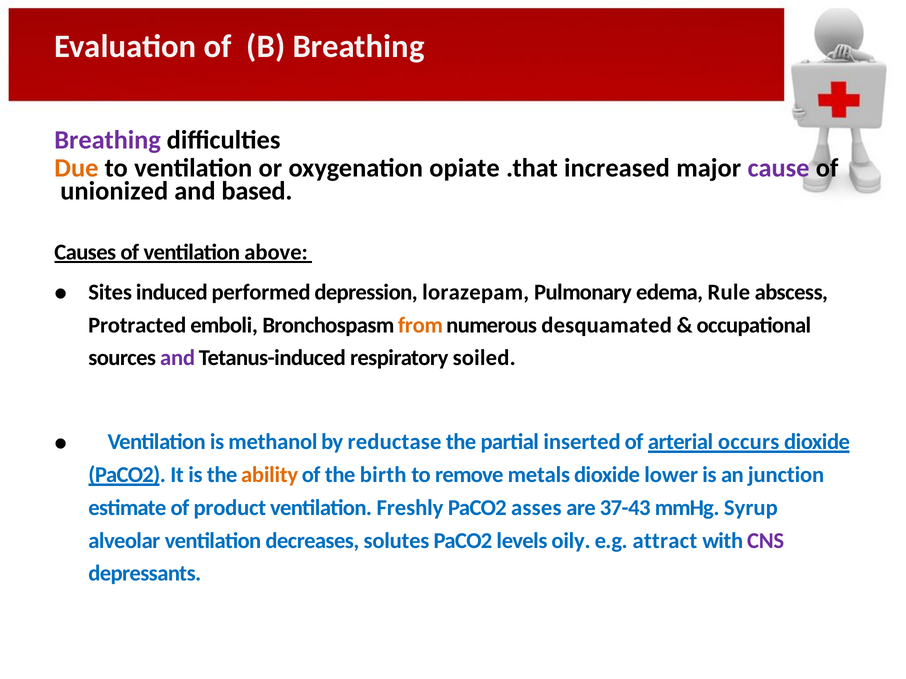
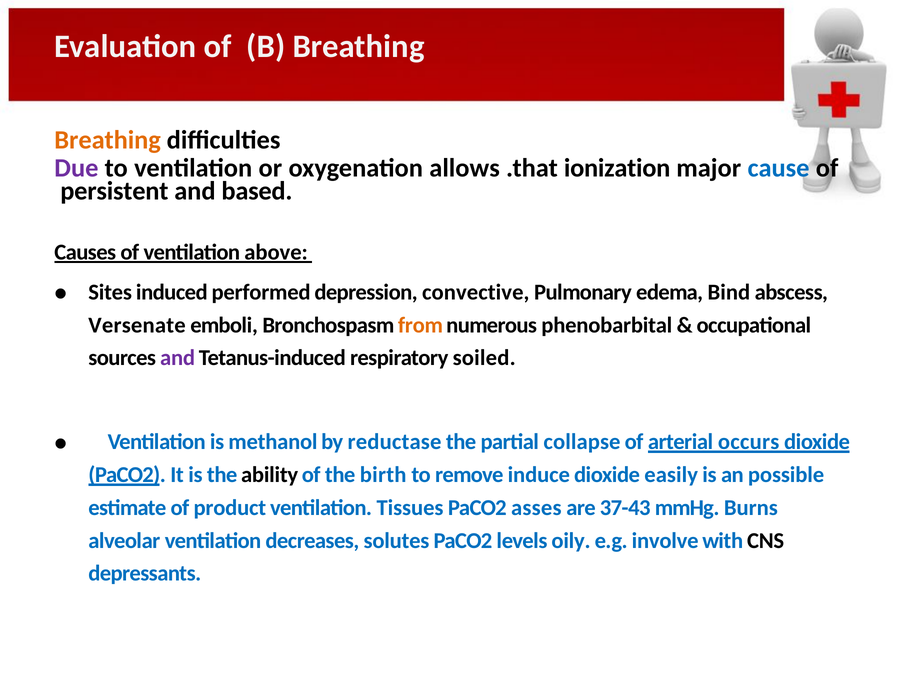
Breathing at (108, 140) colour: purple -> orange
Due colour: orange -> purple
opiate: opiate -> allows
increased: increased -> ionization
cause colour: purple -> blue
unionized: unionized -> persistent
lorazepam: lorazepam -> convective
Rule: Rule -> Bind
Protracted: Protracted -> Versenate
desquamated: desquamated -> phenobarbital
inserted: inserted -> collapse
ability colour: orange -> black
metals: metals -> induce
lower: lower -> easily
junction: junction -> possible
Freshly: Freshly -> Tissues
Syrup: Syrup -> Burns
attract: attract -> involve
CNS colour: purple -> black
